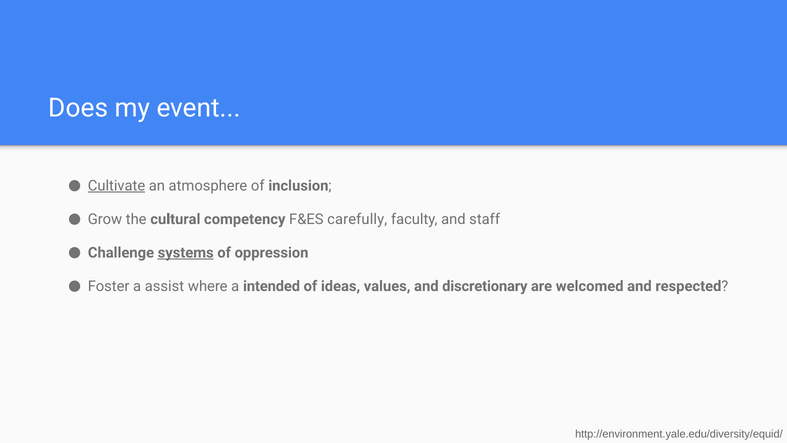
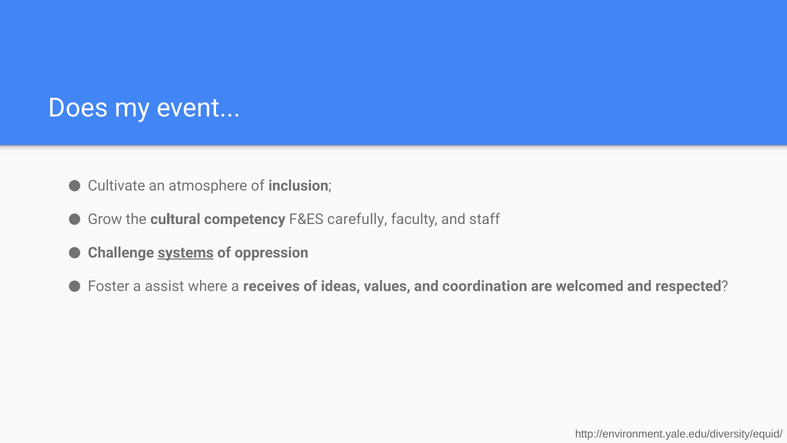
Cultivate underline: present -> none
intended: intended -> receives
discretionary: discretionary -> coordination
